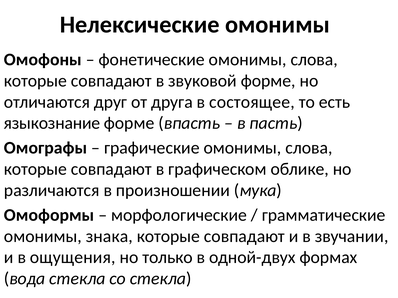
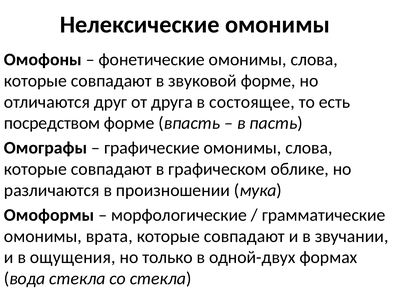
языкознание: языкознание -> посредством
знака: знака -> врата
